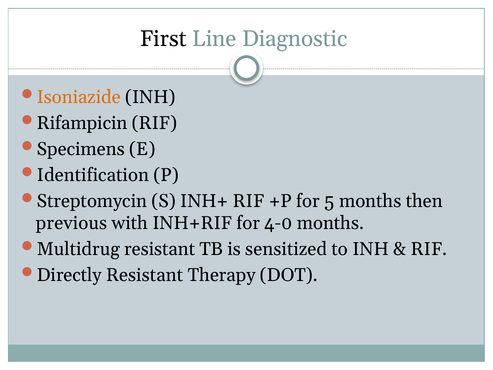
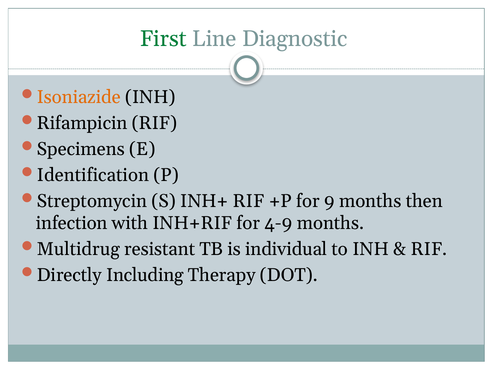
First colour: black -> green
5: 5 -> 9
previous: previous -> infection
4-0: 4-0 -> 4-9
sensitized: sensitized -> individual
Directly Resistant: Resistant -> Including
